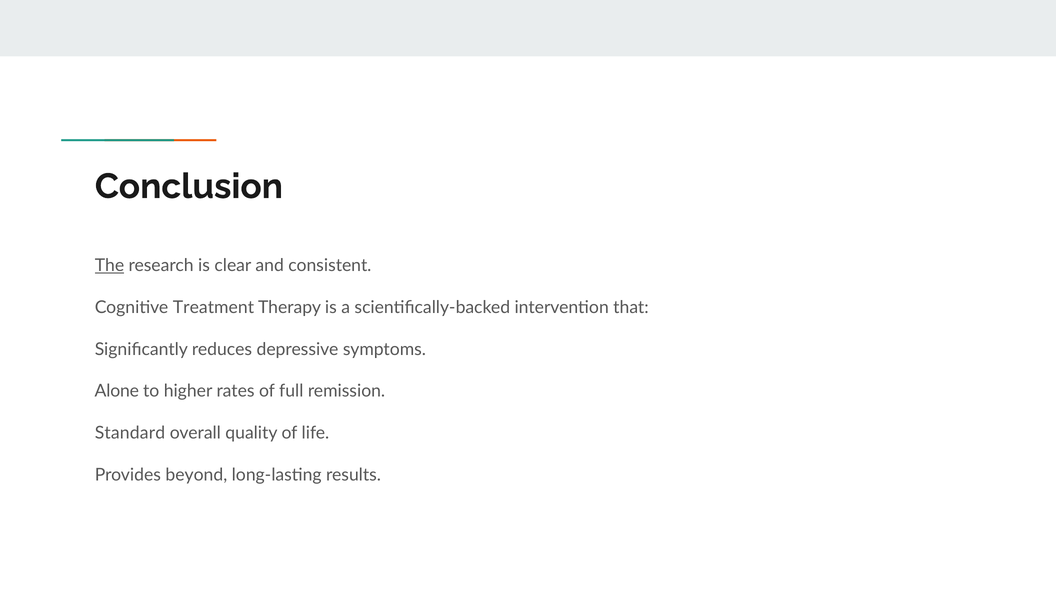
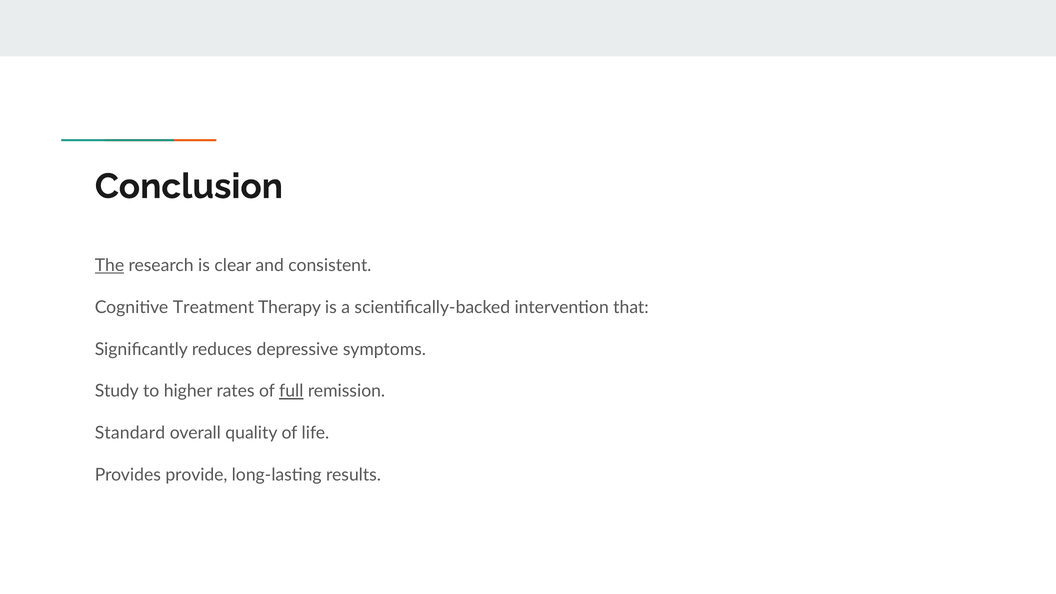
Alone: Alone -> Study
full underline: none -> present
beyond: beyond -> provide
